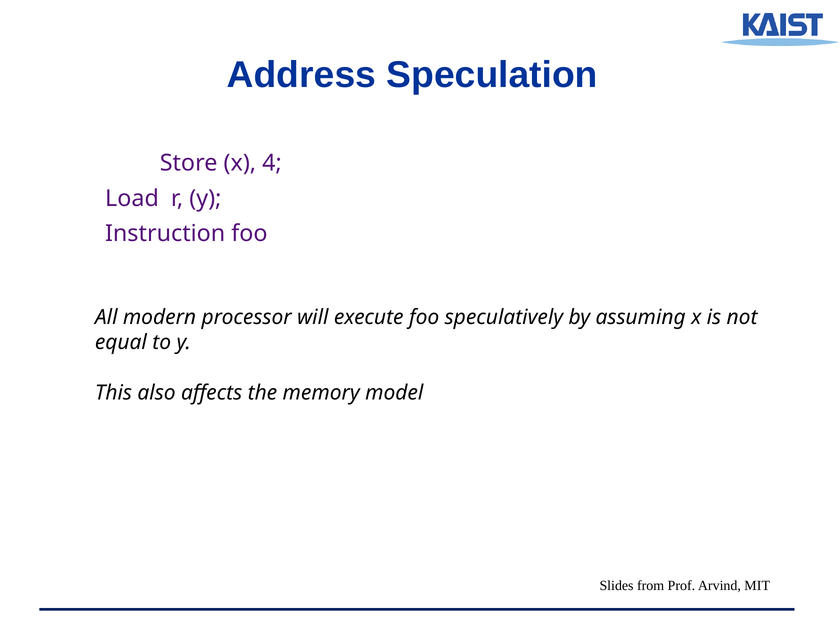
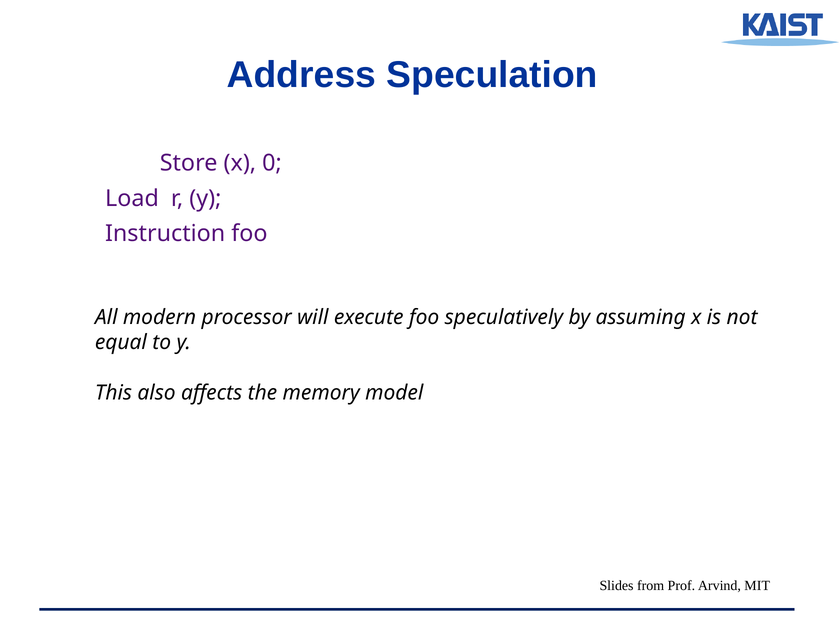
4: 4 -> 0
